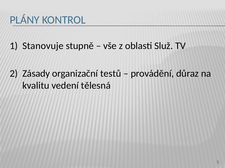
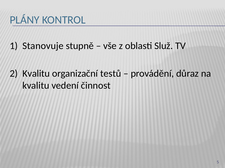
2 Zásady: Zásady -> Kvalitu
tělesná: tělesná -> činnost
